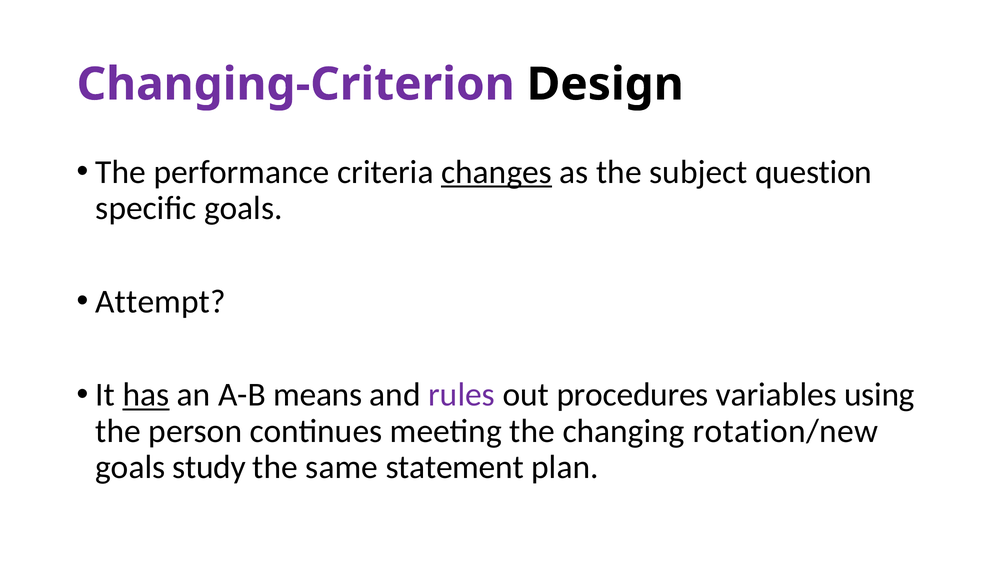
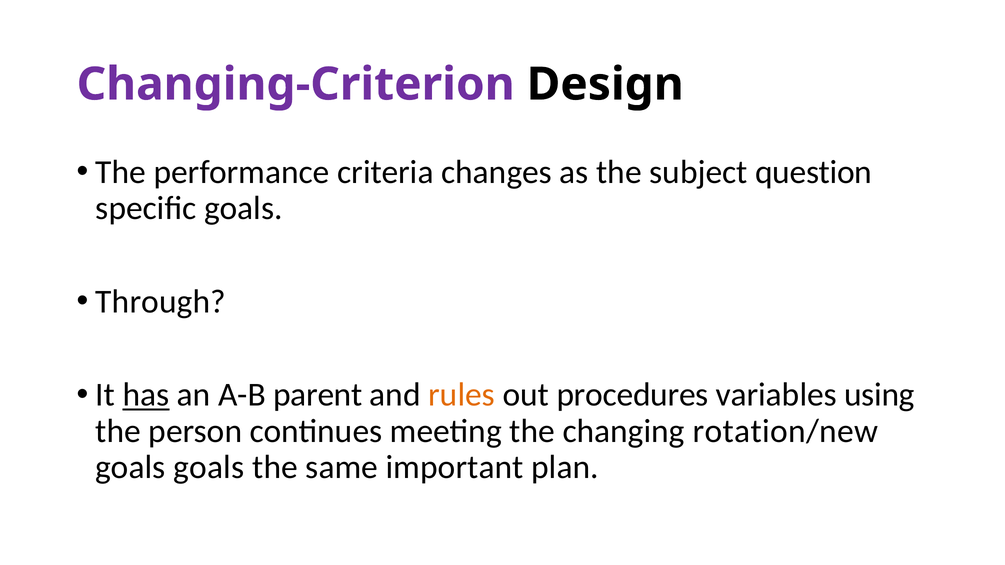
changes underline: present -> none
Attempt: Attempt -> Through
means: means -> parent
rules colour: purple -> orange
goals study: study -> goals
statement: statement -> important
